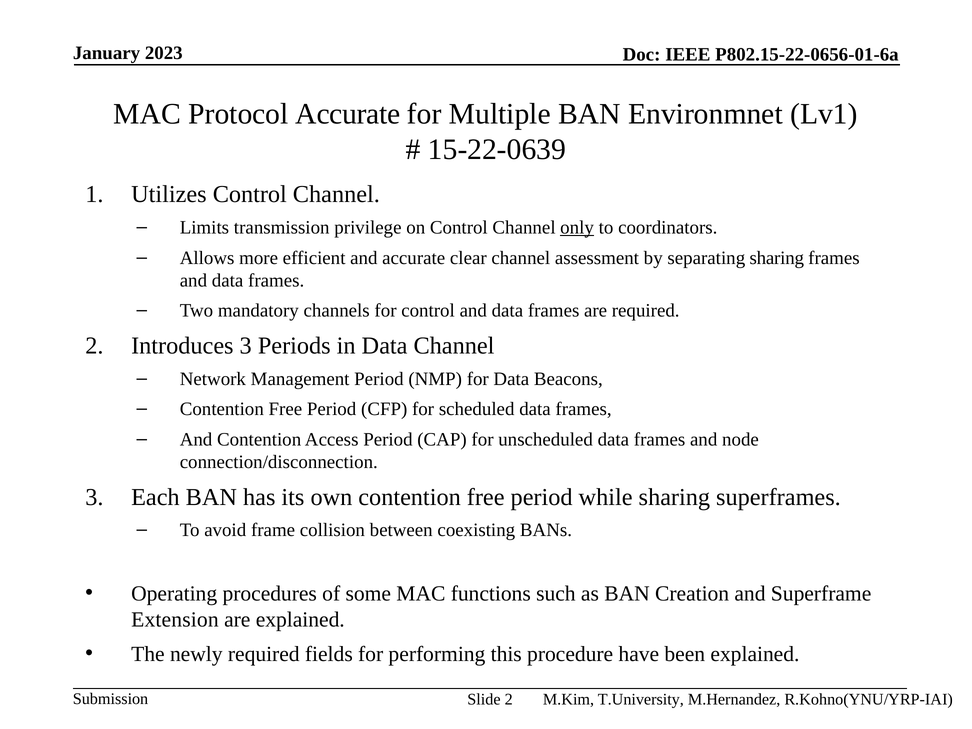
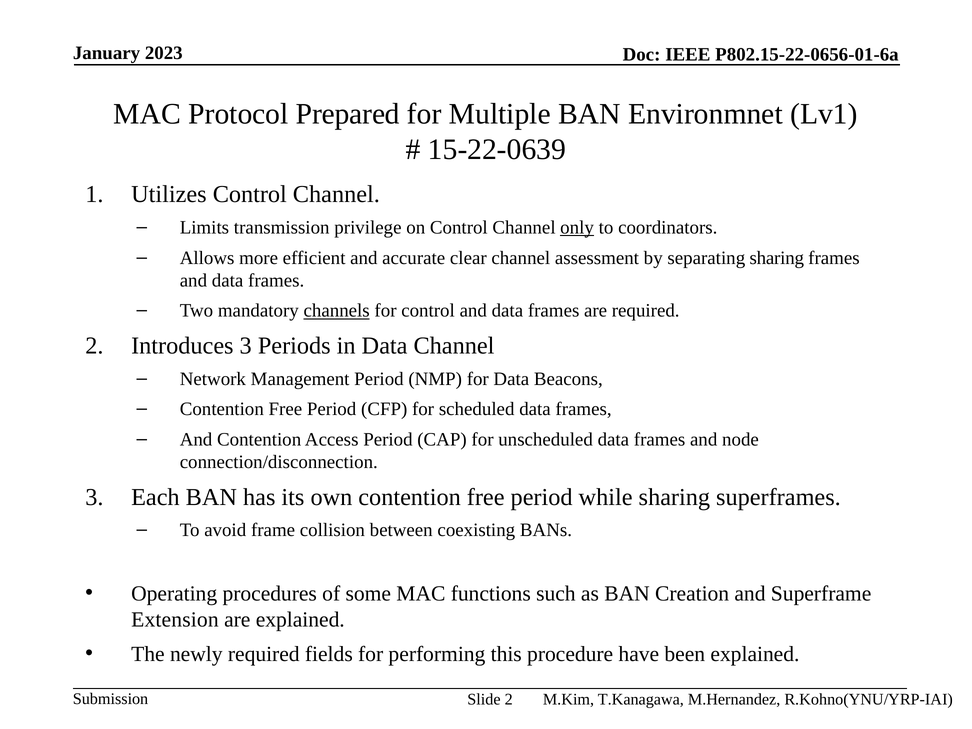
Protocol Accurate: Accurate -> Prepared
channels underline: none -> present
T.University: T.University -> T.Kanagawa
